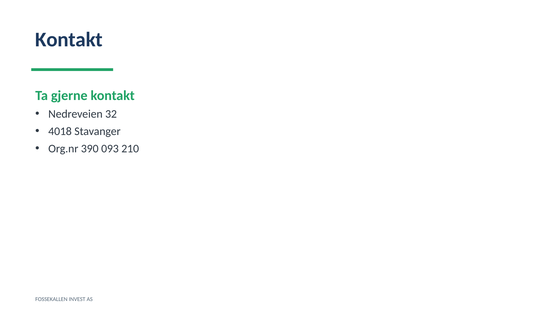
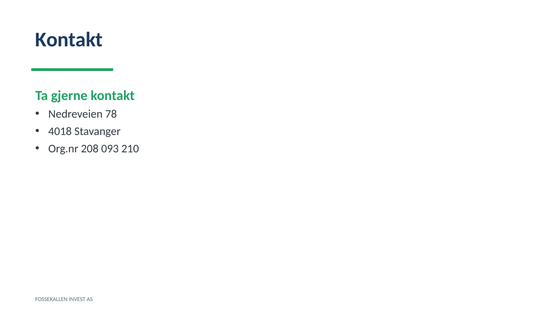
32: 32 -> 78
390: 390 -> 208
